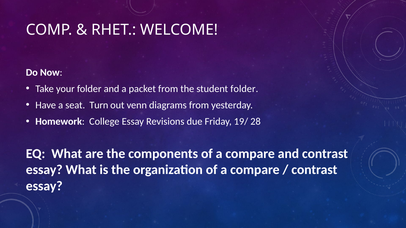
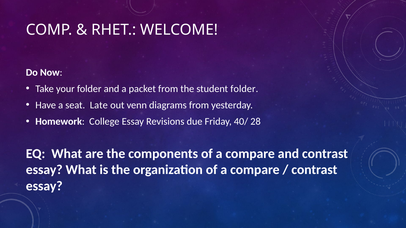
Turn: Turn -> Late
19/: 19/ -> 40/
